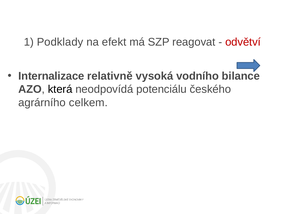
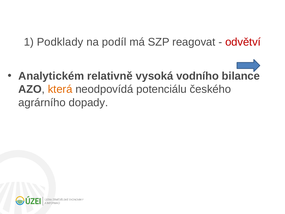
efekt: efekt -> podíl
Internalizace: Internalizace -> Analytickém
která colour: black -> orange
celkem: celkem -> dopady
